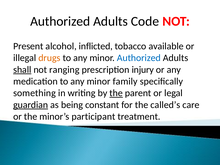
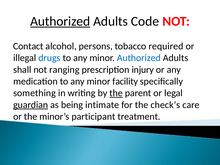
Authorized at (60, 21) underline: none -> present
Present: Present -> Contact
inflicted: inflicted -> persons
available: available -> required
drugs colour: orange -> blue
shall underline: present -> none
family: family -> facility
constant: constant -> intimate
called’s: called’s -> check’s
